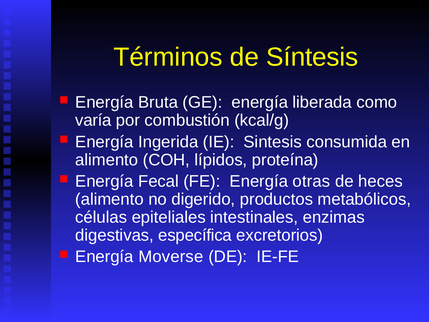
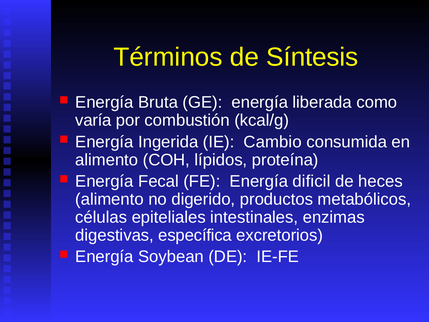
Sintesis: Sintesis -> Cambio
otras: otras -> dificil
Moverse: Moverse -> Soybean
